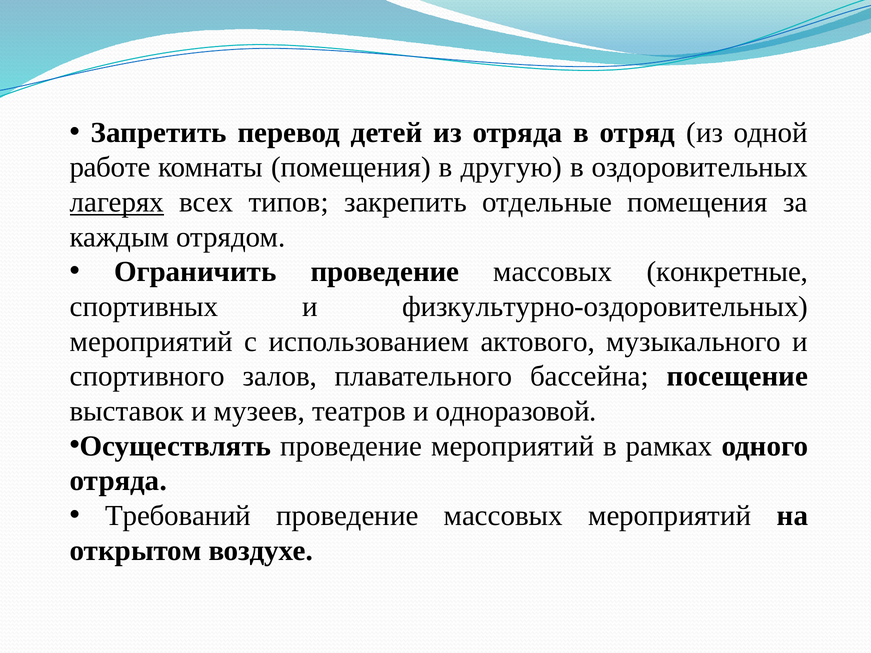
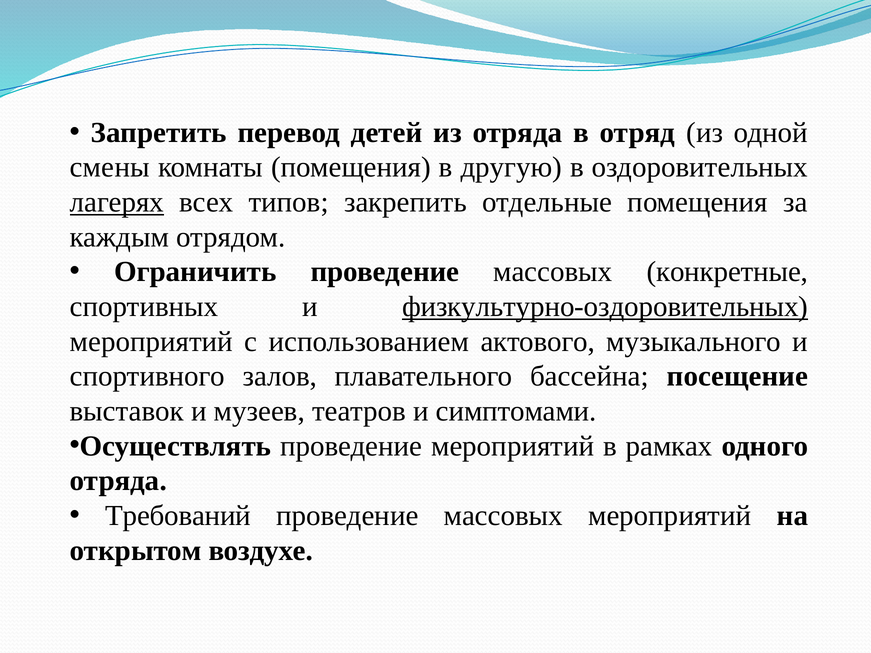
работе: работе -> смены
физкультурно-оздоровительных underline: none -> present
одноразовой: одноразовой -> симптомами
